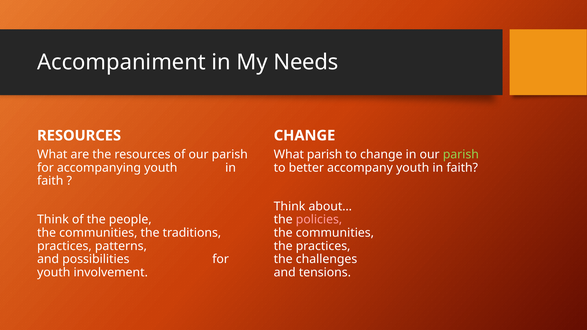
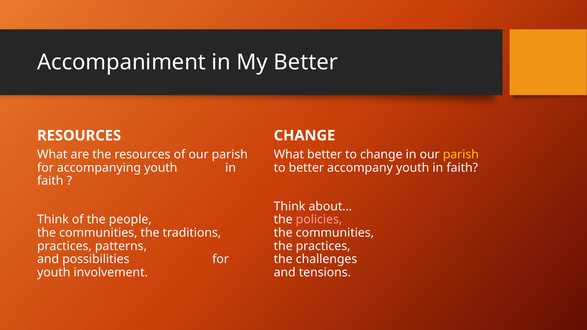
My Needs: Needs -> Better
What parish: parish -> better
parish at (461, 155) colour: light green -> yellow
